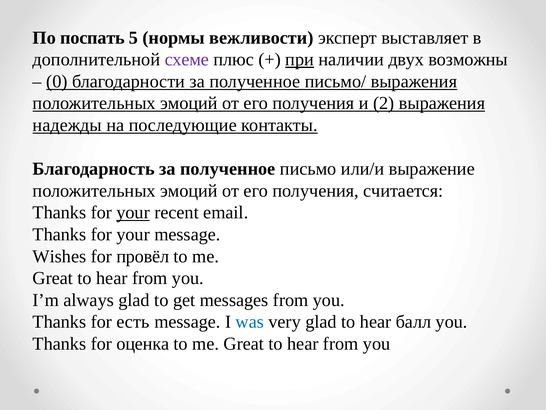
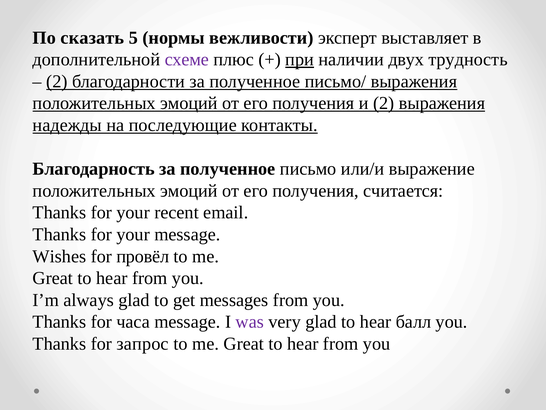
поспать: поспать -> сказать
возможны: возможны -> трудность
0 at (57, 81): 0 -> 2
your at (133, 212) underline: present -> none
есть: есть -> часа
was colour: blue -> purple
оценка: оценка -> запрос
